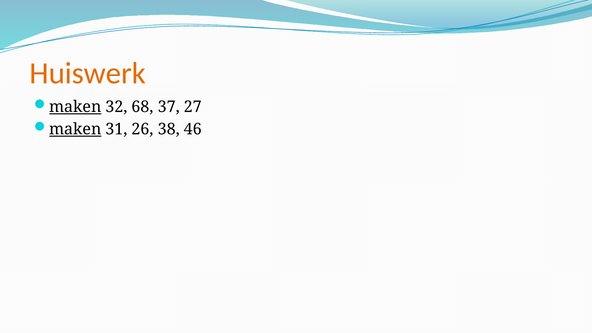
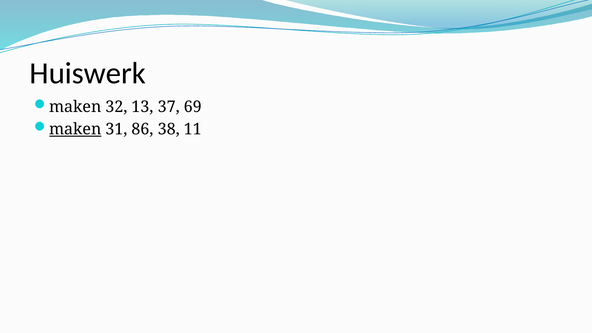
Huiswerk colour: orange -> black
maken at (75, 107) underline: present -> none
68: 68 -> 13
27: 27 -> 69
26: 26 -> 86
46: 46 -> 11
